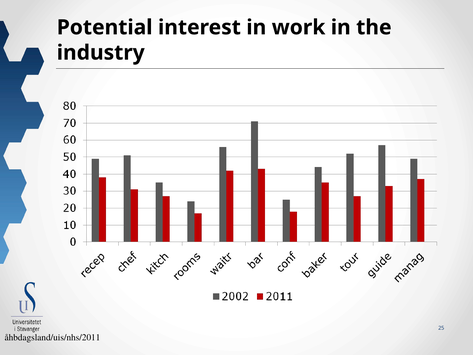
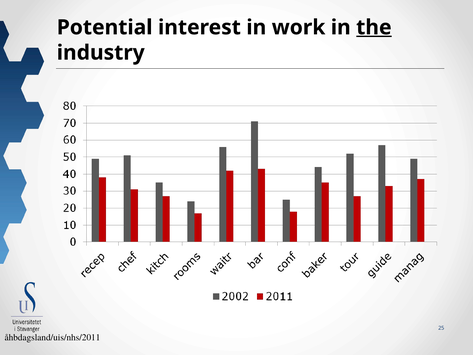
the underline: none -> present
